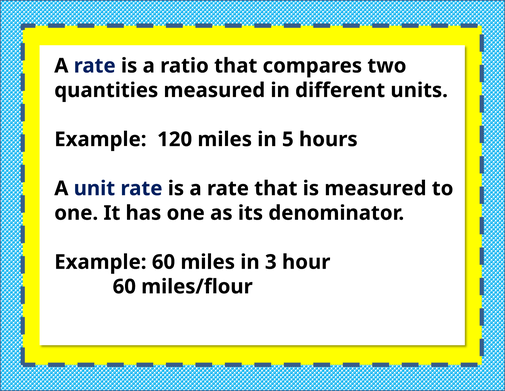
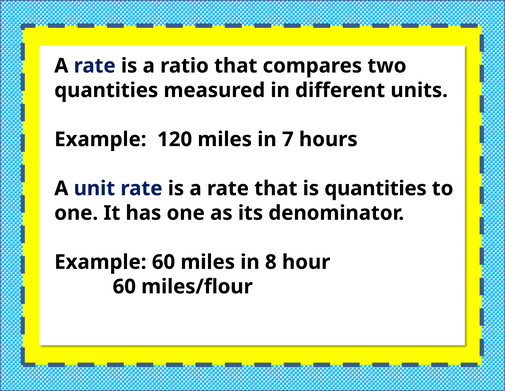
5: 5 -> 7
is measured: measured -> quantities
3: 3 -> 8
